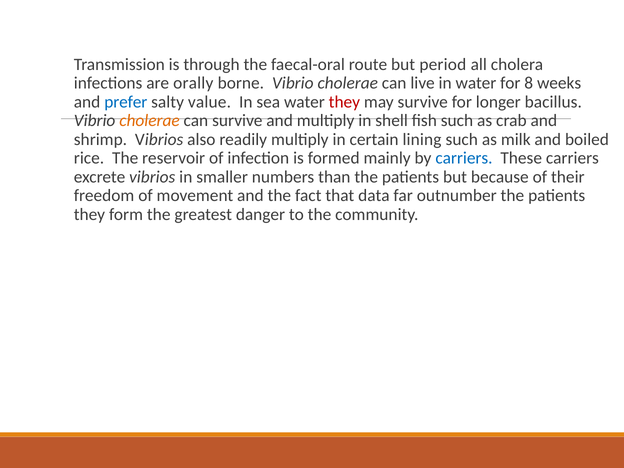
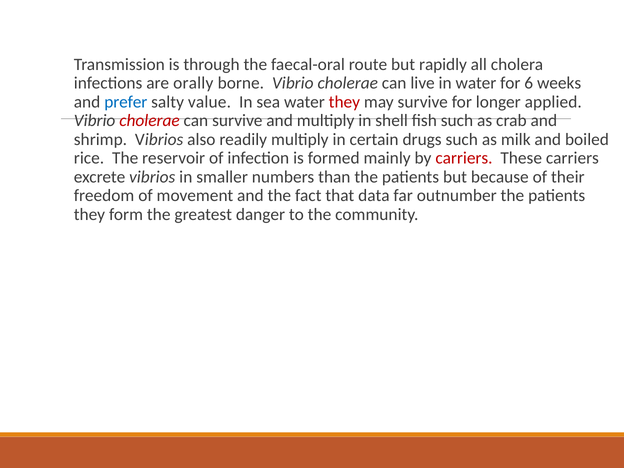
period: period -> rapidly
8: 8 -> 6
bacillus: bacillus -> applied
cholerae at (150, 121) colour: orange -> red
lining: lining -> drugs
carriers at (464, 158) colour: blue -> red
